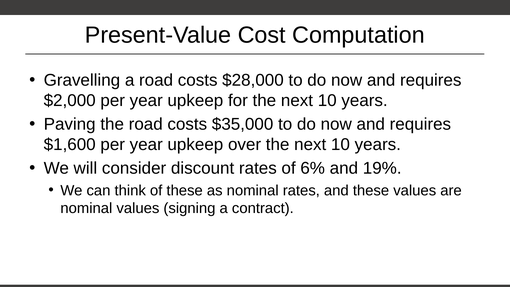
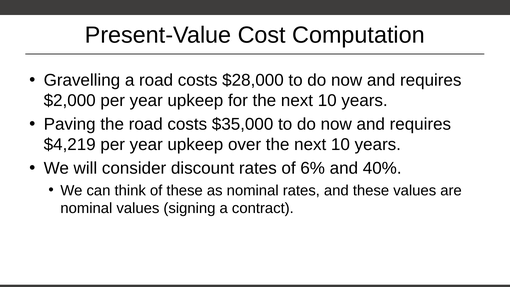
$1,600: $1,600 -> $4,219
19%: 19% -> 40%
